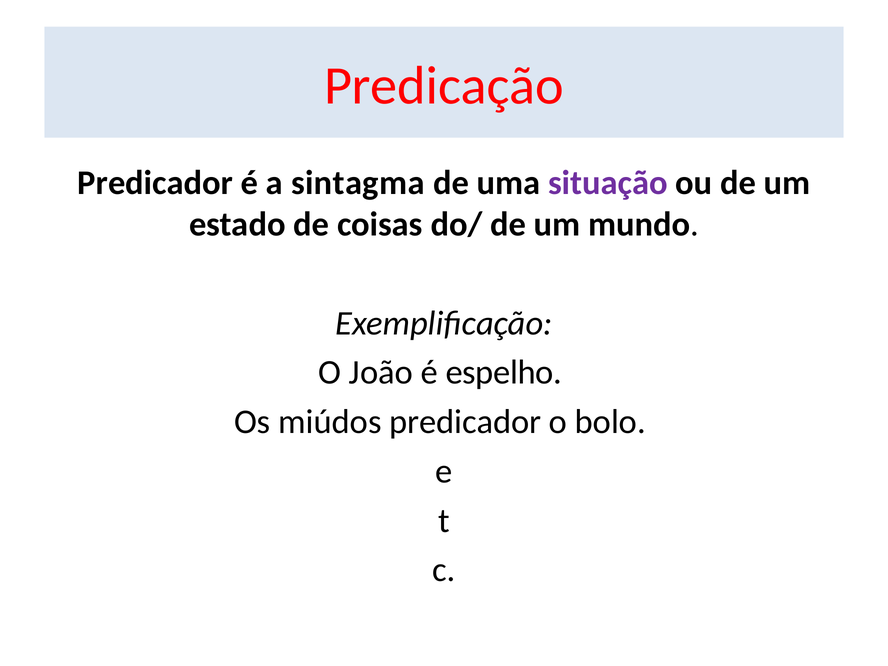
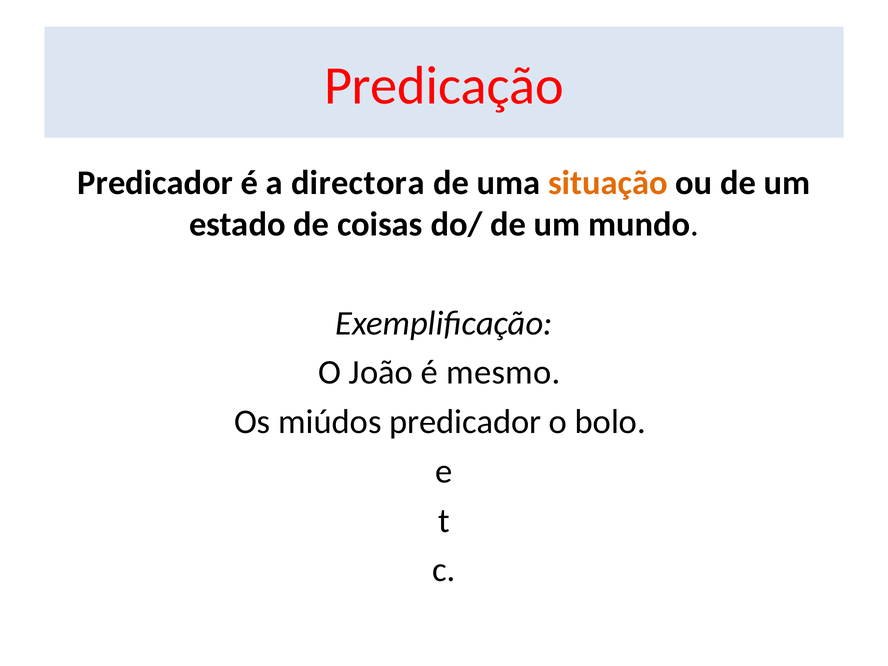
sintagma: sintagma -> directora
situação colour: purple -> orange
espelho: espelho -> mesmo
